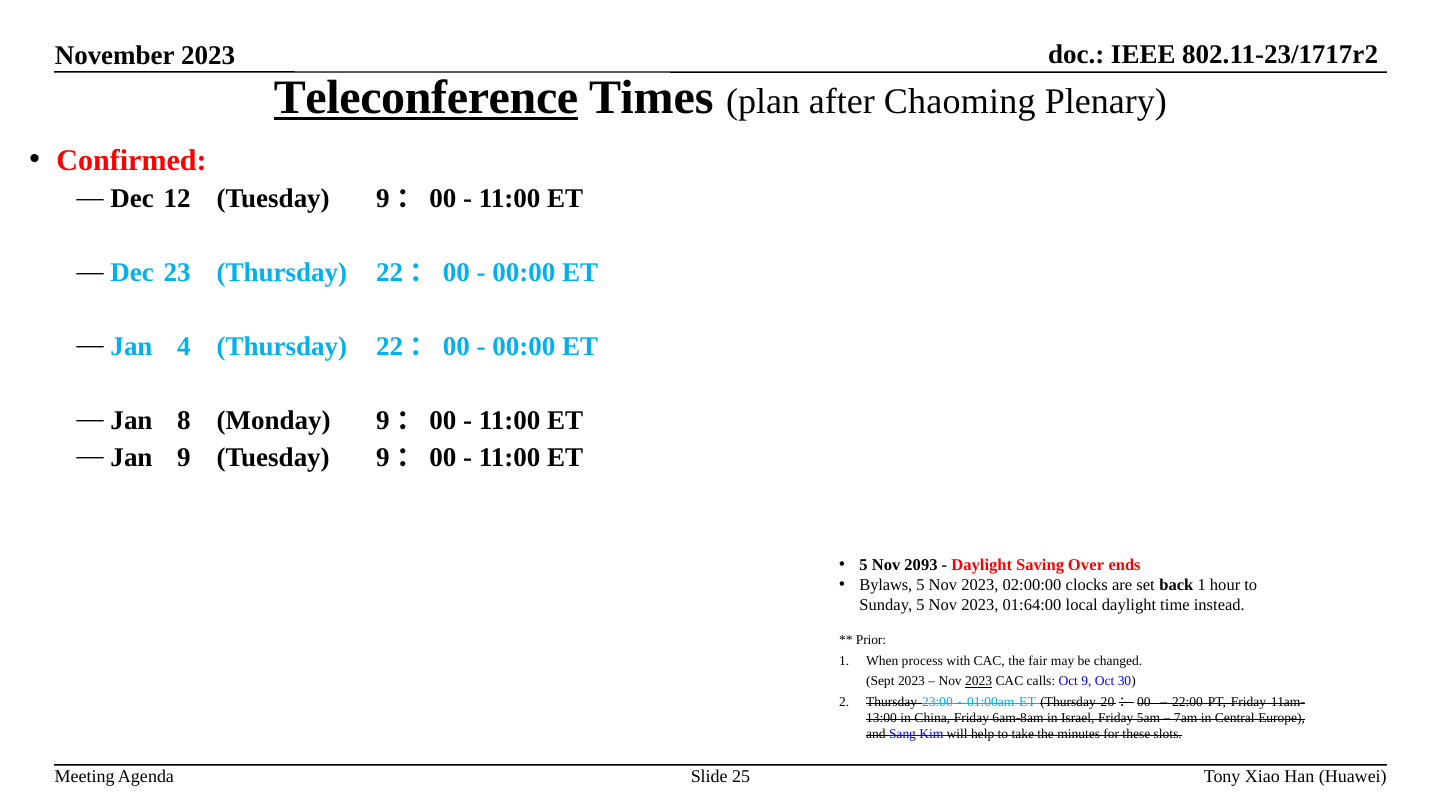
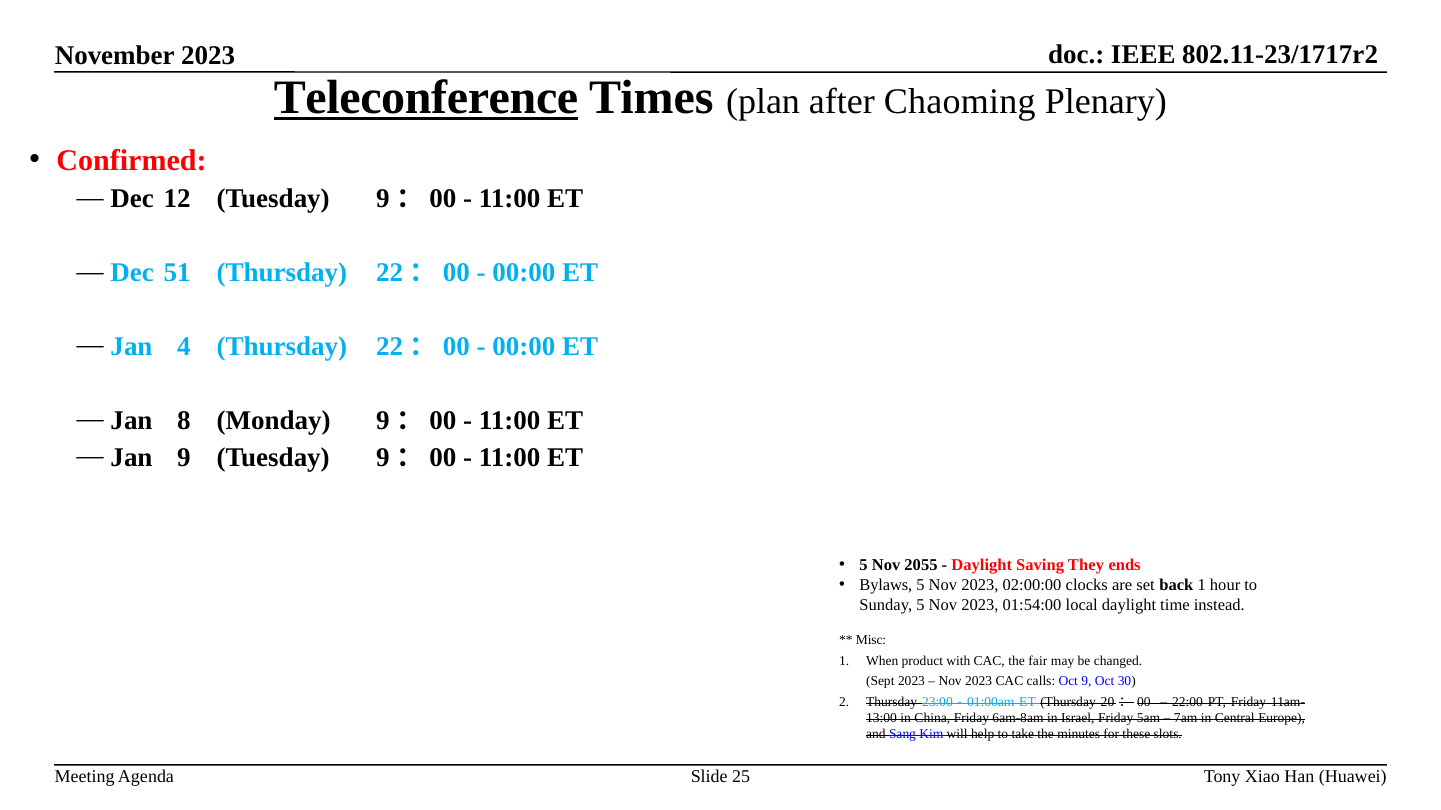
23: 23 -> 51
2093: 2093 -> 2055
Over: Over -> They
01:64:00: 01:64:00 -> 01:54:00
Prior: Prior -> Misc
process: process -> product
2023 at (979, 682) underline: present -> none
